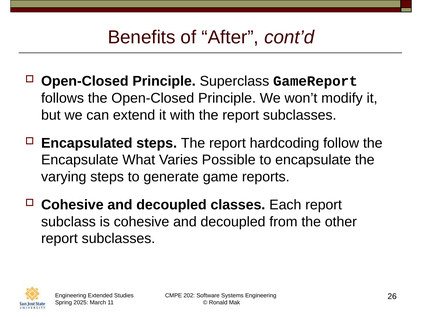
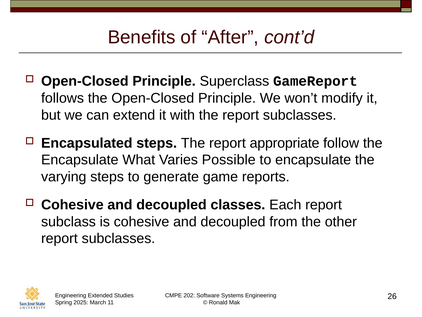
hardcoding: hardcoding -> appropriate
